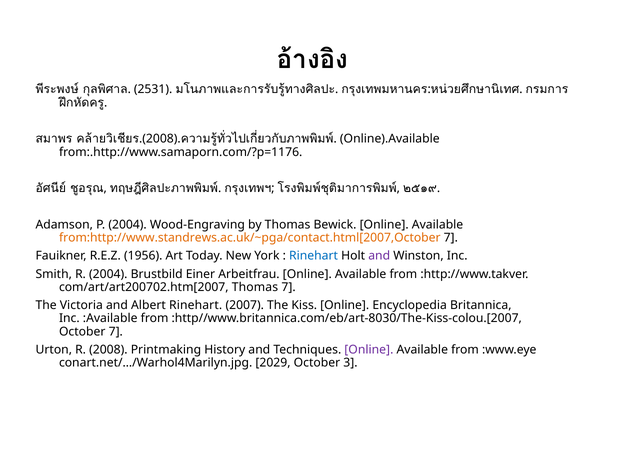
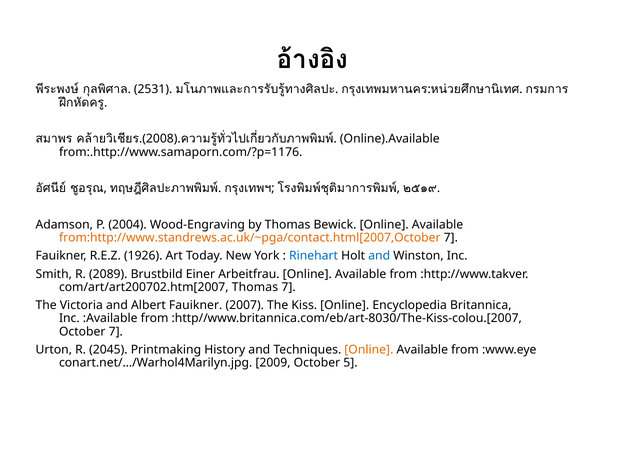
1956: 1956 -> 1926
and at (379, 256) colour: purple -> blue
R 2004: 2004 -> 2089
Albert Rinehart: Rinehart -> Fauikner
2008: 2008 -> 2045
Online at (369, 350) colour: purple -> orange
2029: 2029 -> 2009
3: 3 -> 5
